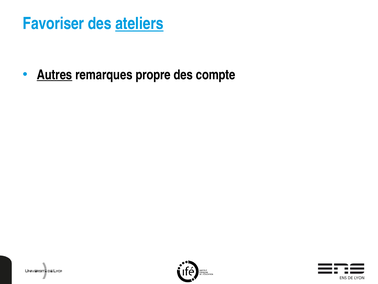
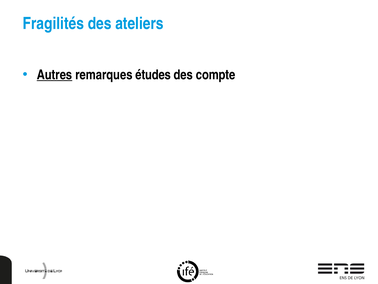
Favoriser: Favoriser -> Fragilités
ateliers underline: present -> none
propre: propre -> études
